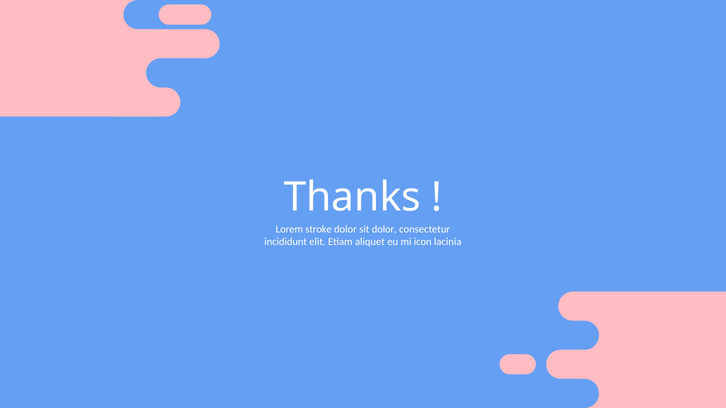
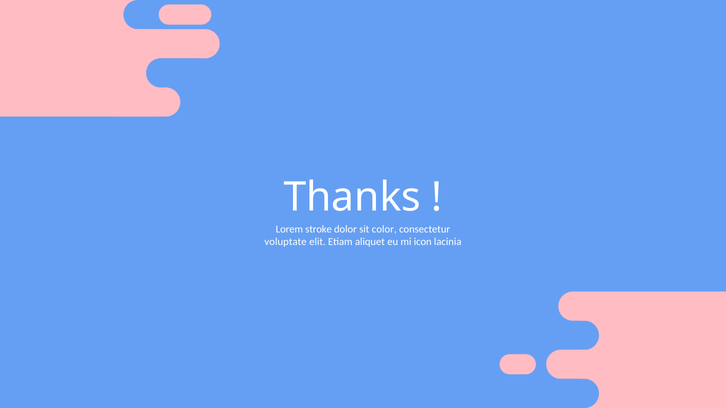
sit dolor: dolor -> color
incididunt: incididunt -> voluptate
